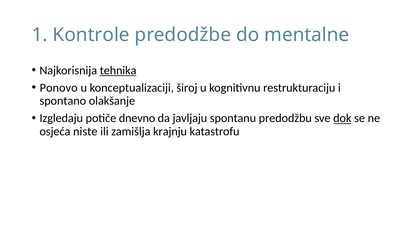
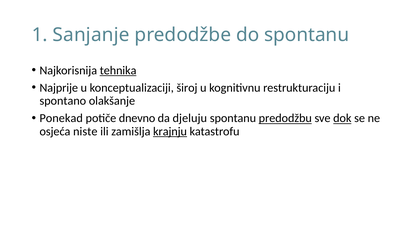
Kontrole: Kontrole -> Sanjanje
do mentalne: mentalne -> spontanu
Ponovo: Ponovo -> Najprije
Izgledaju: Izgledaju -> Ponekad
javljaju: javljaju -> djeluju
predodžbu underline: none -> present
krajnju underline: none -> present
